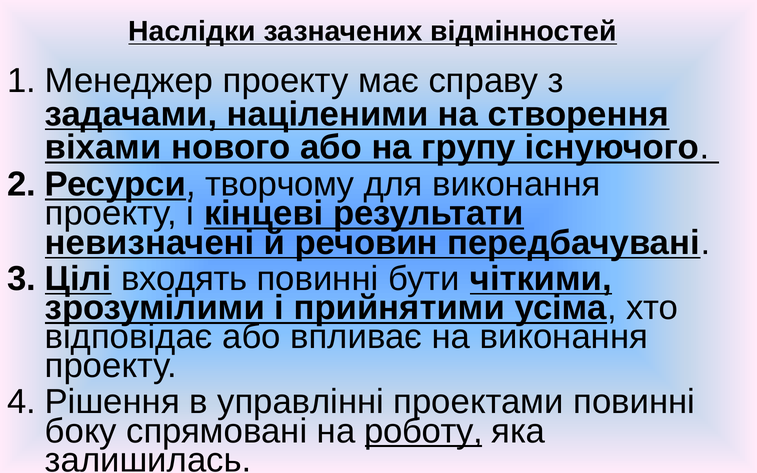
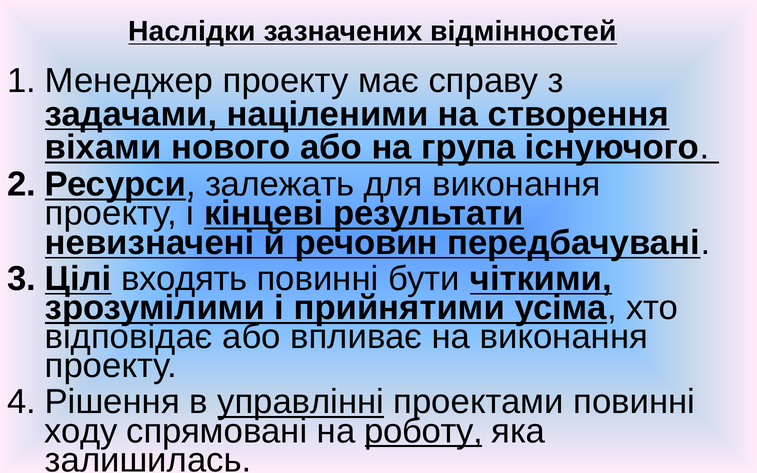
групу: групу -> група
творчому: творчому -> залежать
управлінні underline: none -> present
боку: боку -> ходу
